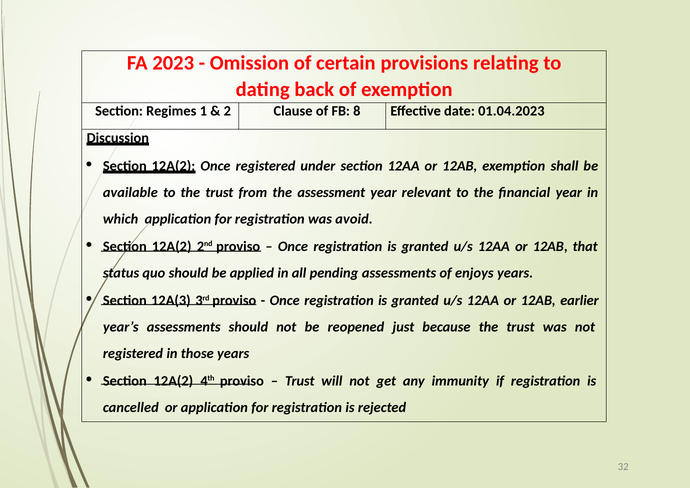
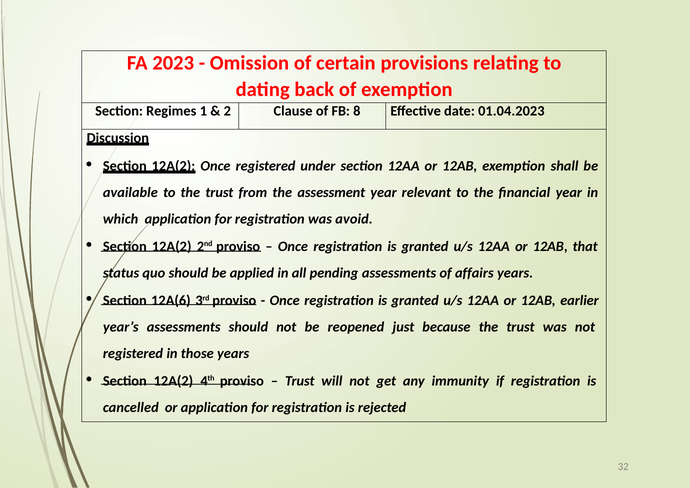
enjoys: enjoys -> affairs
12A(3: 12A(3 -> 12A(6
